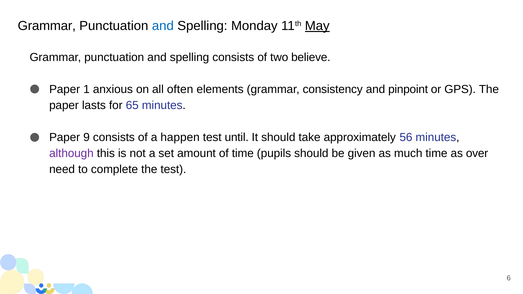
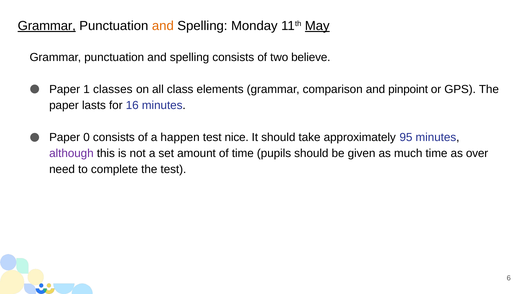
Grammar at (47, 26) underline: none -> present
and at (163, 26) colour: blue -> orange
anxious: anxious -> classes
often: often -> class
consistency: consistency -> comparison
65: 65 -> 16
9: 9 -> 0
until: until -> nice
56: 56 -> 95
